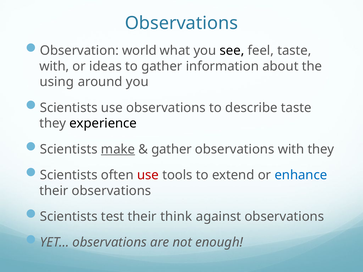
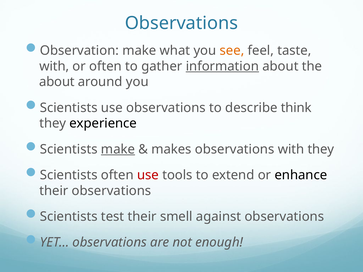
Observation world: world -> make
see colour: black -> orange
or ideas: ideas -> often
information underline: none -> present
using at (57, 82): using -> about
describe taste: taste -> think
gather at (171, 149): gather -> makes
enhance colour: blue -> black
think: think -> smell
